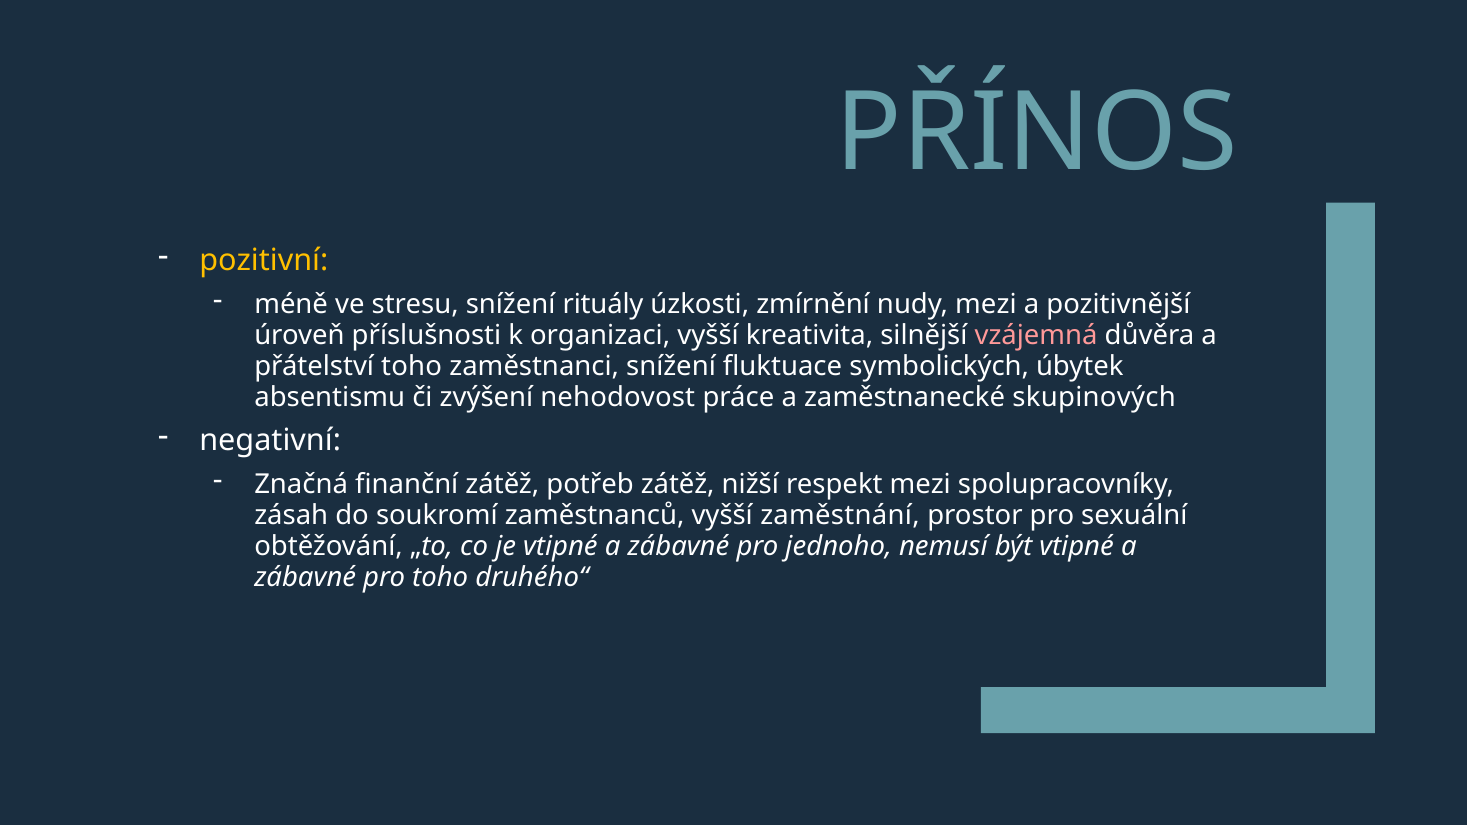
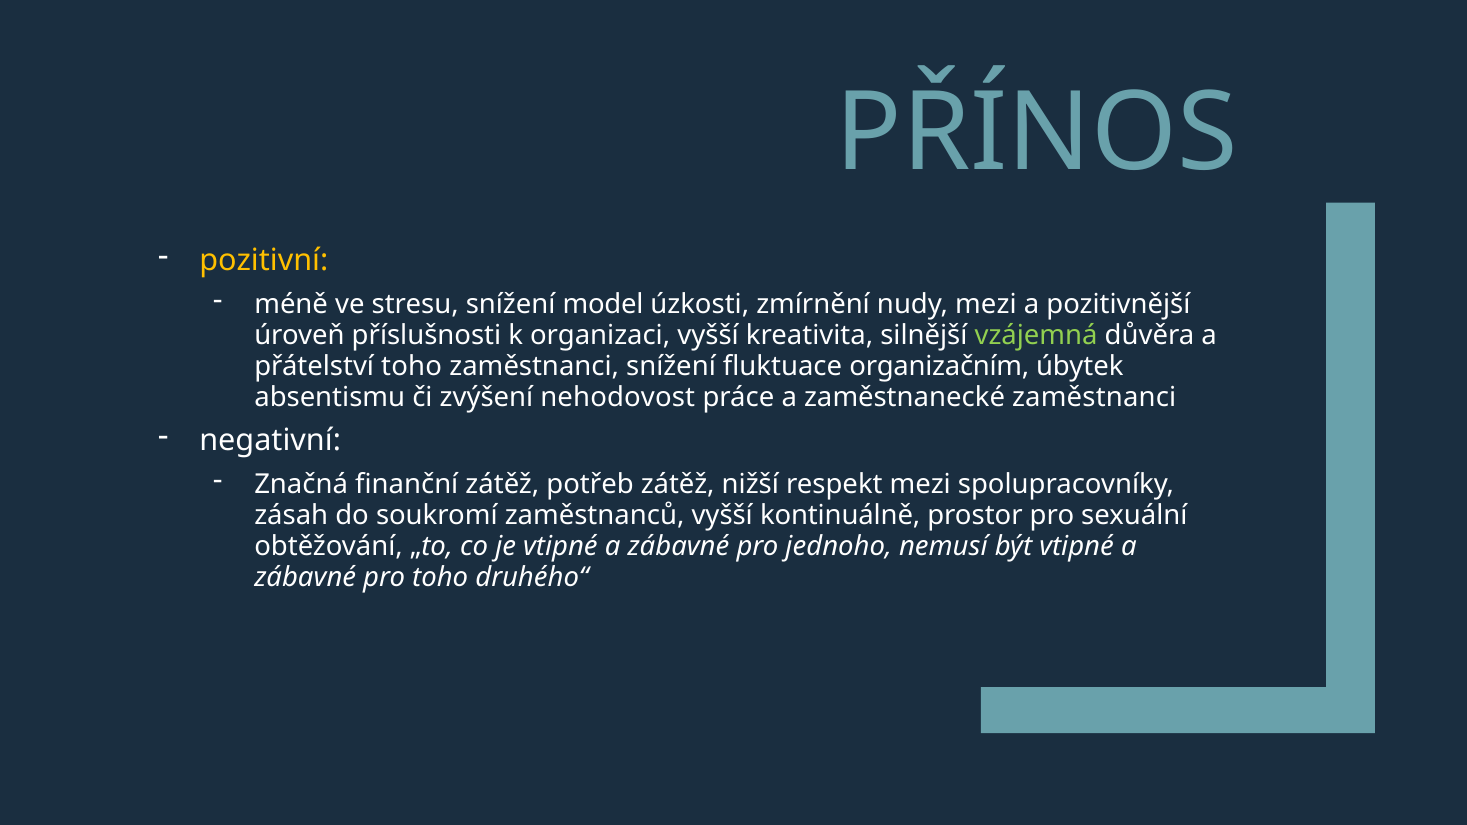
rituály: rituály -> model
vzájemná colour: pink -> light green
symbolických: symbolických -> organizačním
zaměstnanecké skupinových: skupinových -> zaměstnanci
zaměstnání: zaměstnání -> kontinuálně
